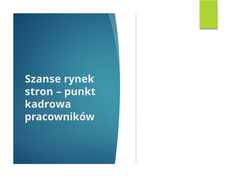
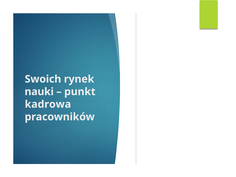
Szanse: Szanse -> Swoich
stron: stron -> nauki
